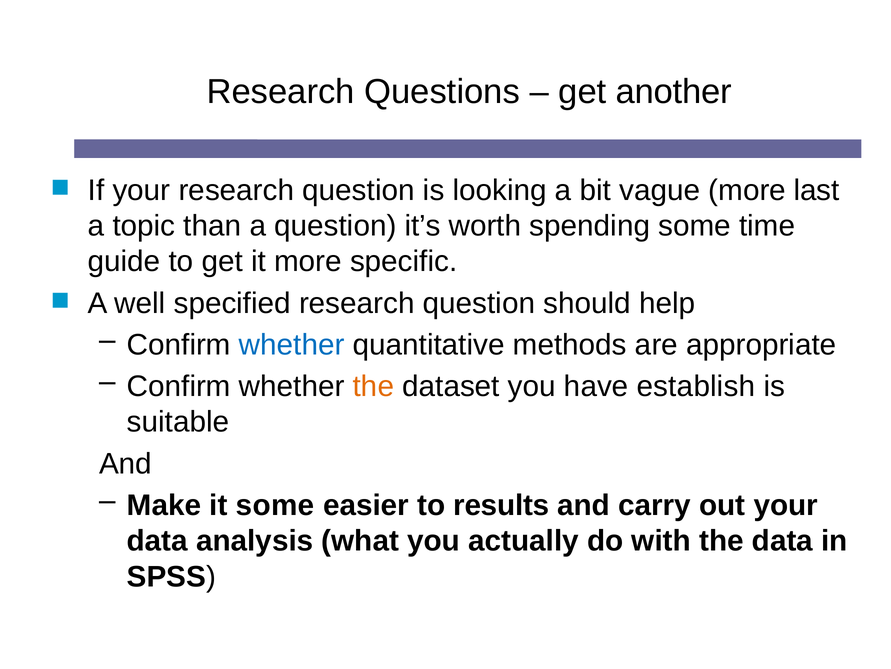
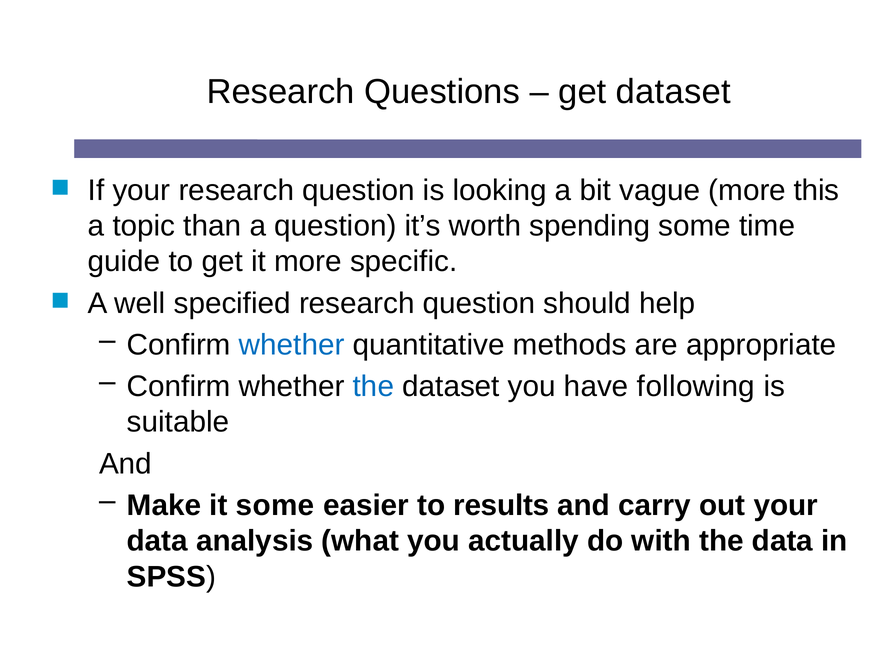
get another: another -> dataset
last: last -> this
the at (373, 386) colour: orange -> blue
establish: establish -> following
